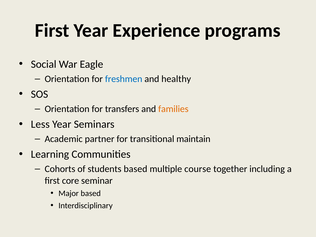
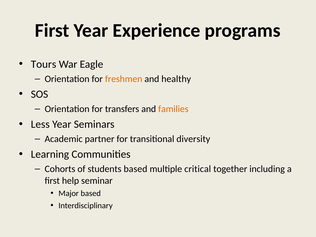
Social: Social -> Tours
freshmen colour: blue -> orange
maintain: maintain -> diversity
course: course -> critical
core: core -> help
